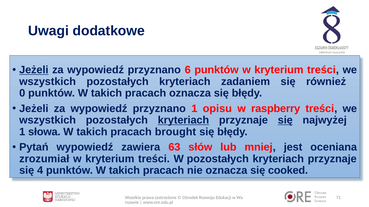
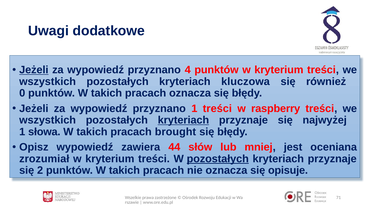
6: 6 -> 4
zadaniem: zadaniem -> kluczowa
1 opisu: opisu -> treści
się at (285, 120) underline: present -> none
Pytań: Pytań -> Opisz
63: 63 -> 44
pozostałych at (218, 159) underline: none -> present
4: 4 -> 2
cooked: cooked -> opisuje
